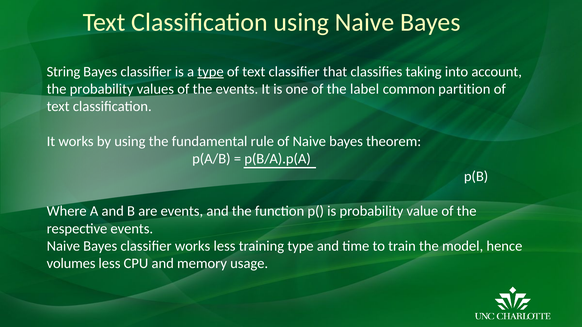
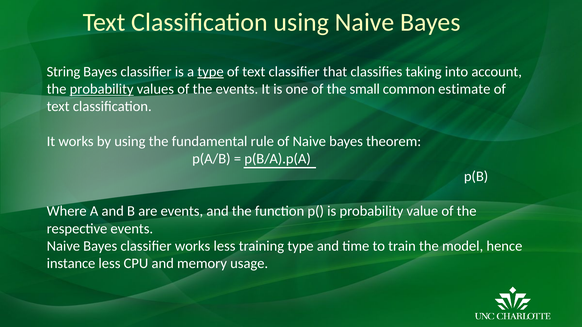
probability at (102, 89) underline: none -> present
label: label -> small
partition: partition -> estimate
volumes: volumes -> instance
